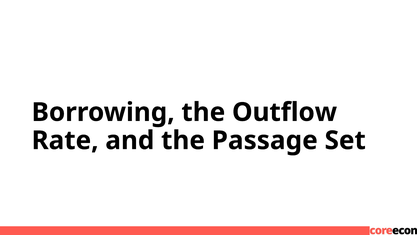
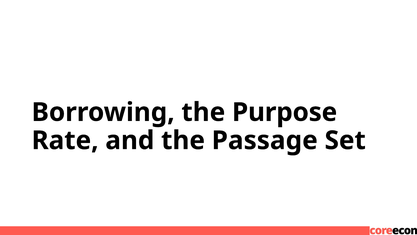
Outflow: Outflow -> Purpose
